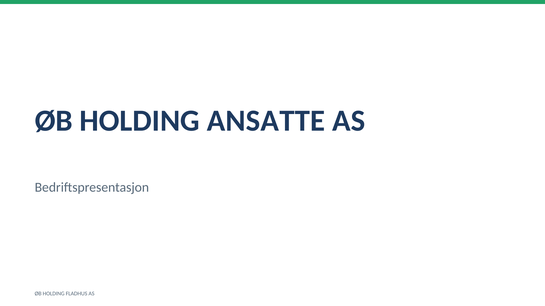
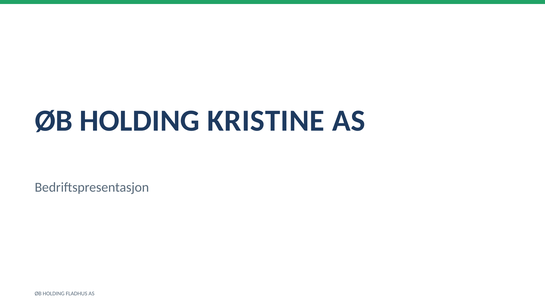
ANSATTE: ANSATTE -> KRISTINE
